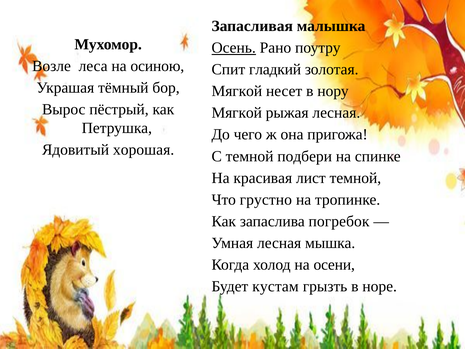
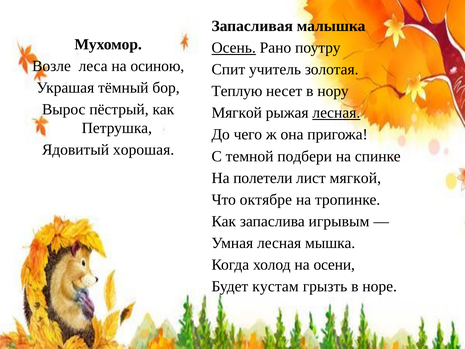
гладкий: гладкий -> учитель
Мягкой at (237, 91): Мягкой -> Теплую
лесная at (336, 113) underline: none -> present
красивая: красивая -> полетели
лист темной: темной -> мягкой
грустно: грустно -> октябре
погребок: погребок -> игрывым
